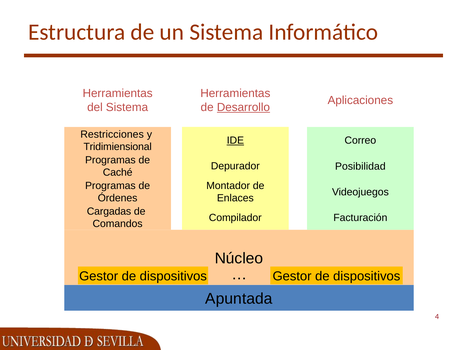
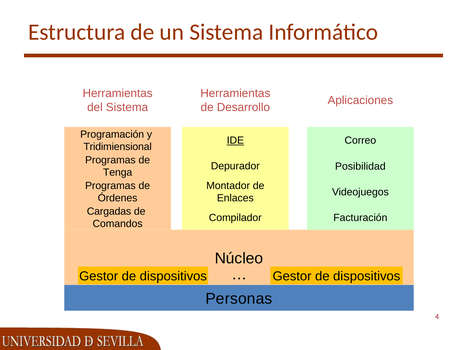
Desarrollo underline: present -> none
Restricciones: Restricciones -> Programación
Caché: Caché -> Tenga
Apuntada: Apuntada -> Personas
